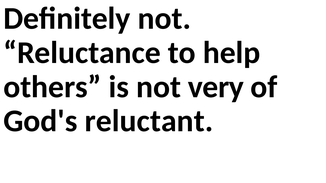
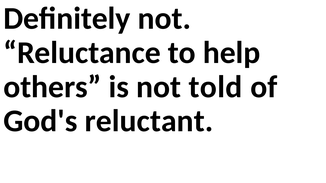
very: very -> told
